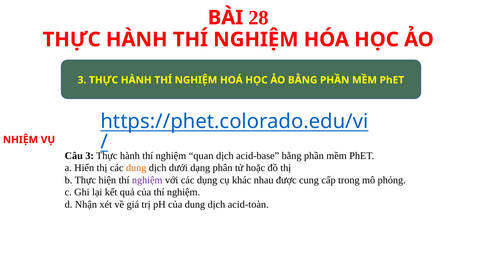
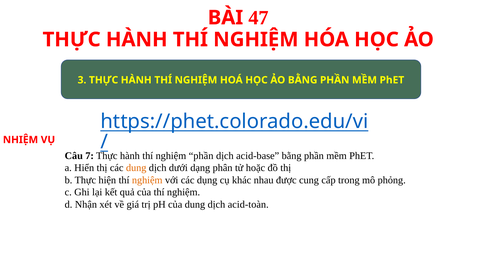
28: 28 -> 47
Câu 3: 3 -> 7
nghiệm quan: quan -> phần
nghiệm at (147, 180) colour: purple -> orange
